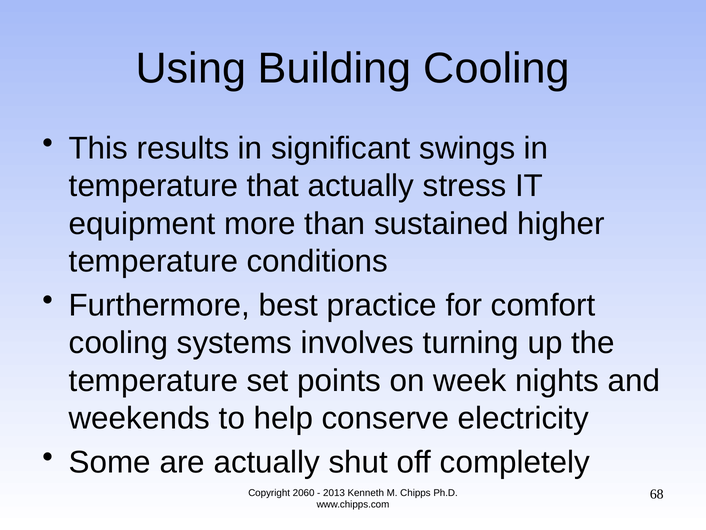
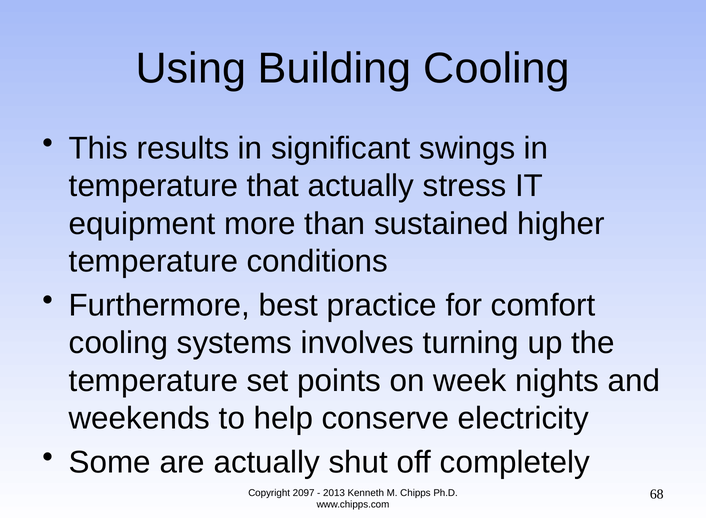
2060: 2060 -> 2097
